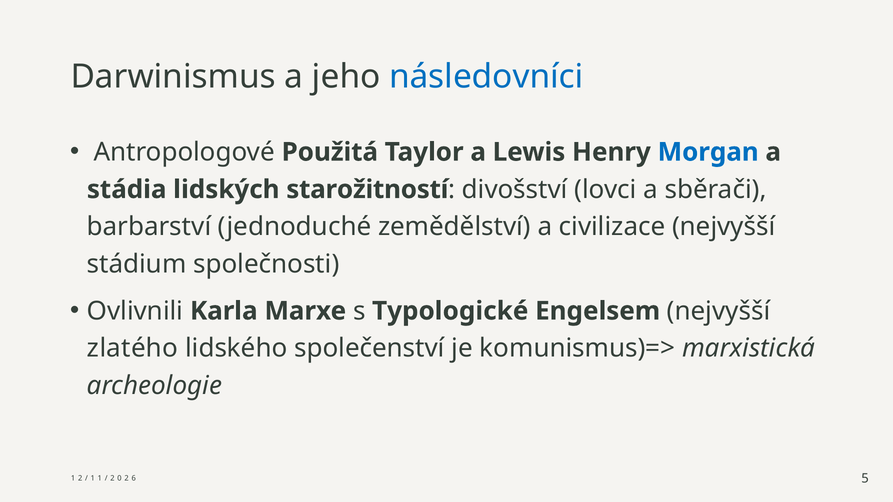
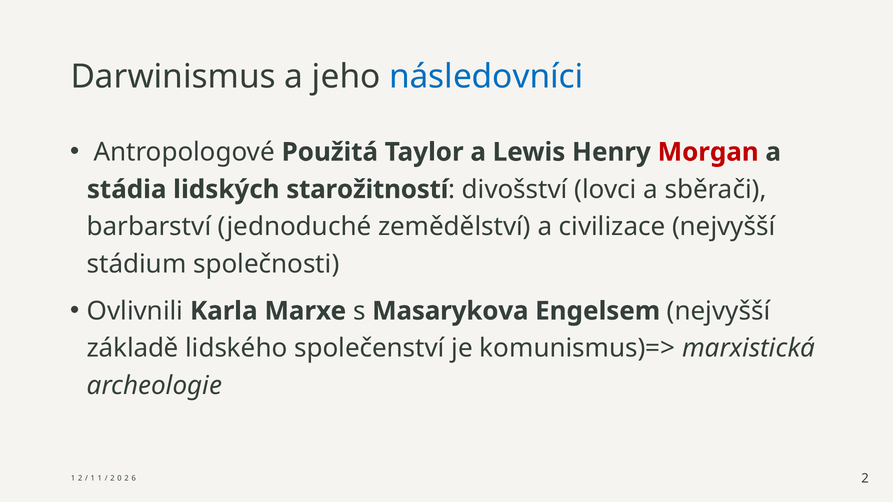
Morgan colour: blue -> red
Typologické: Typologické -> Masarykova
zlatého: zlatého -> základě
5 at (865, 479): 5 -> 2
